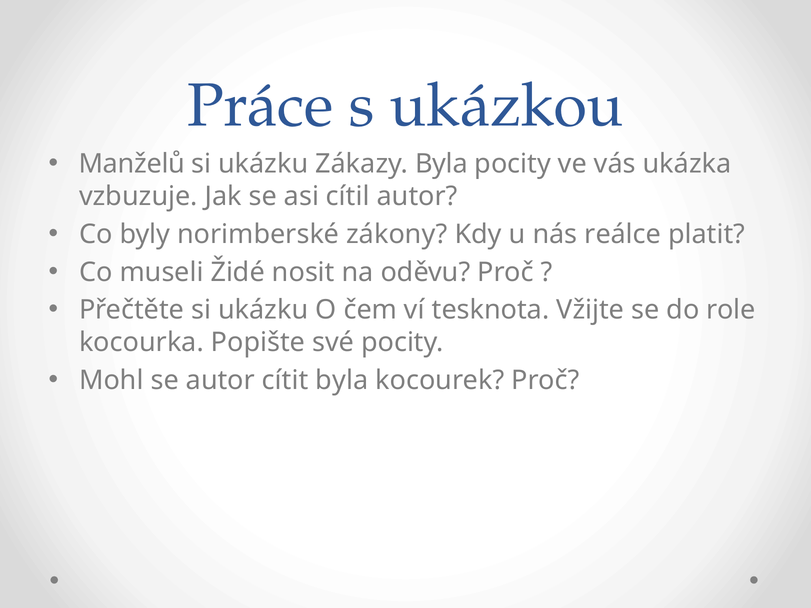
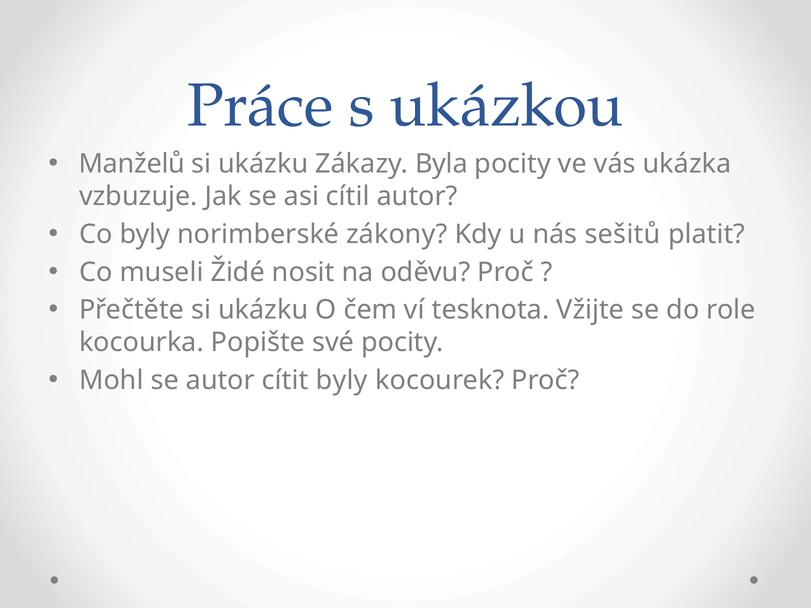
reálce: reálce -> sešitů
cítit byla: byla -> byly
